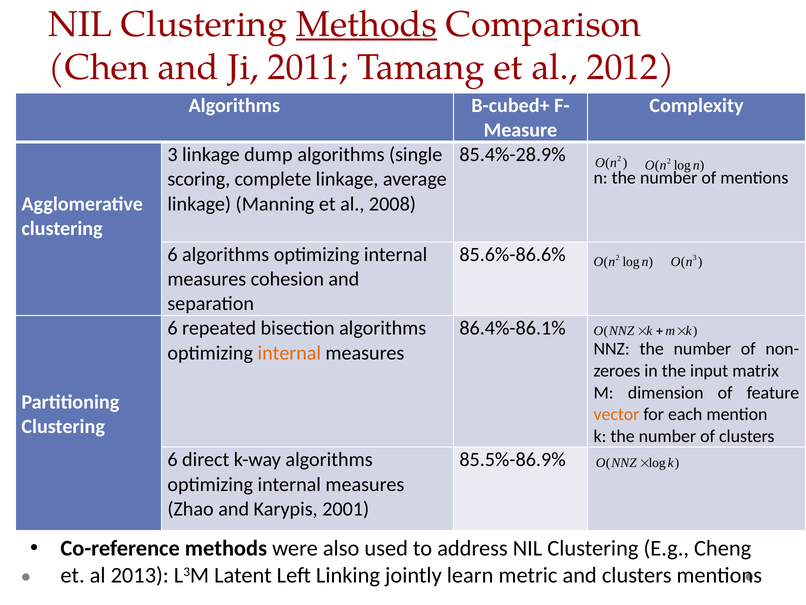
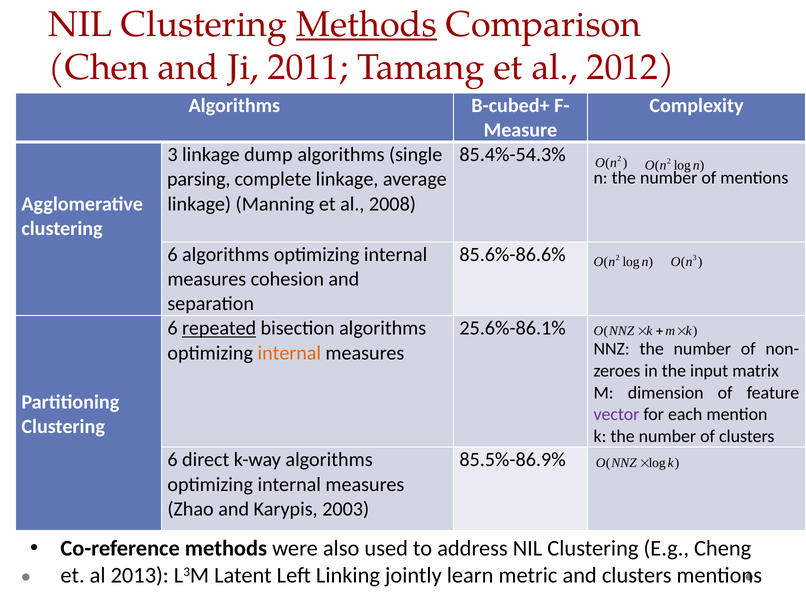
85.4%-28.9%: 85.4%-28.9% -> 85.4%-54.3%
scoring: scoring -> parsing
repeated underline: none -> present
86.4%-86.1%: 86.4%-86.1% -> 25.6%-86.1%
vector colour: orange -> purple
2001: 2001 -> 2003
